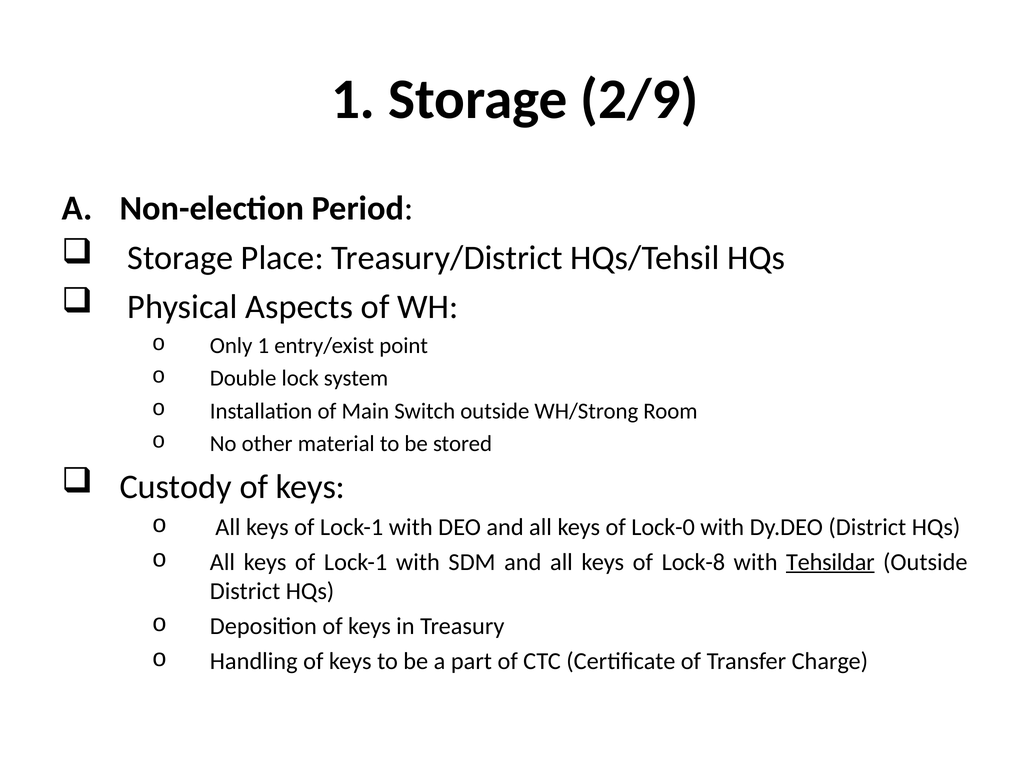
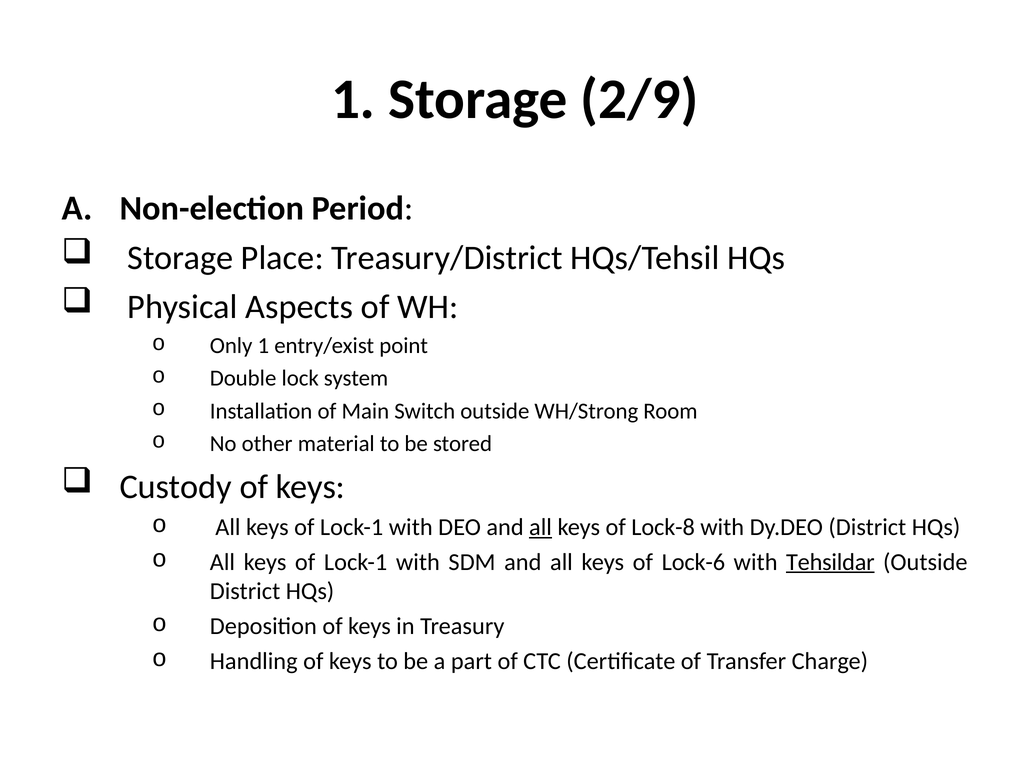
all at (541, 527) underline: none -> present
Lock-0: Lock-0 -> Lock-8
Lock-8: Lock-8 -> Lock-6
